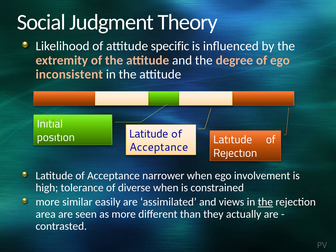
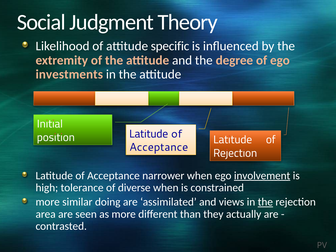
inconsistent: inconsistent -> investments
involvement underline: none -> present
easily: easily -> doing
